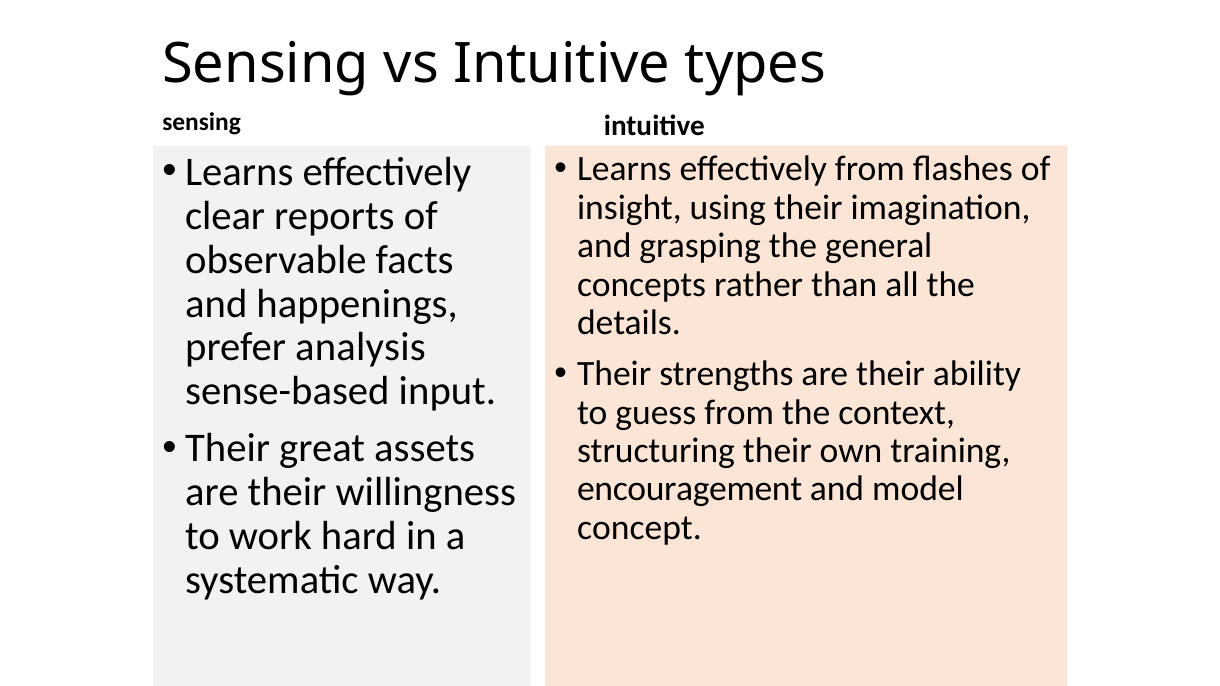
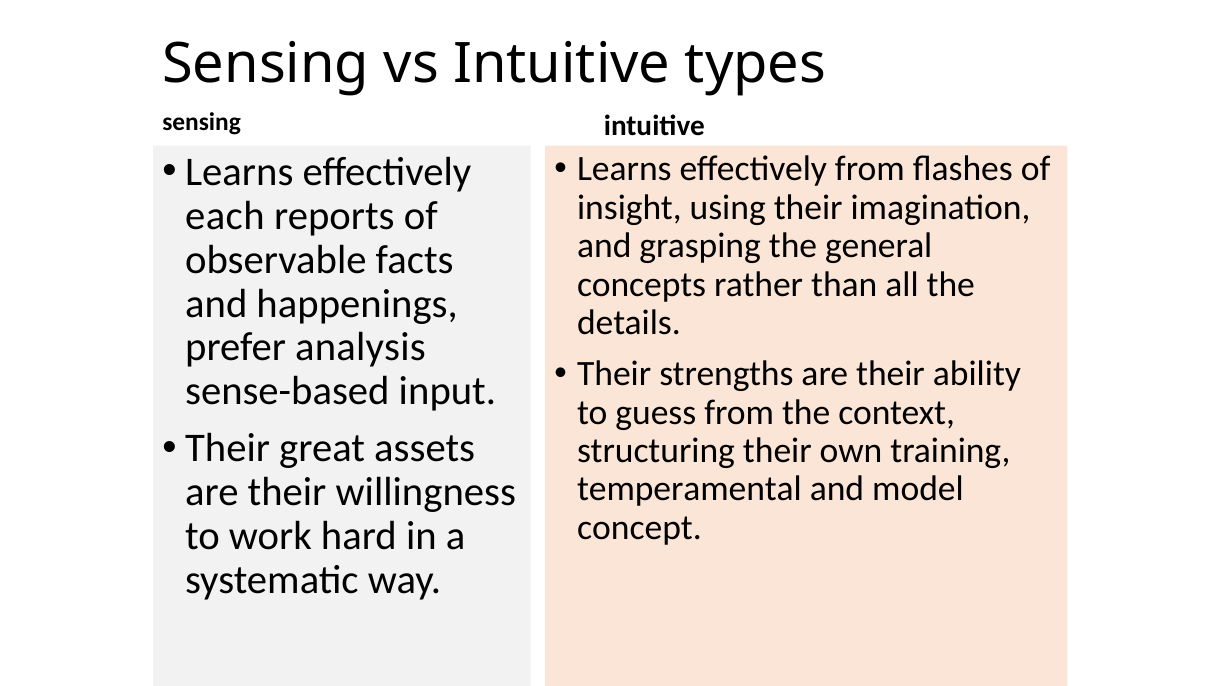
clear: clear -> each
encouragement: encouragement -> temperamental
